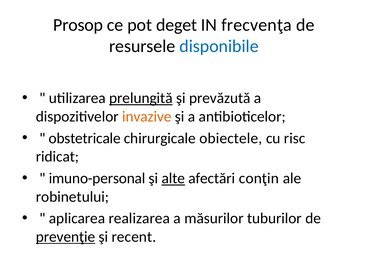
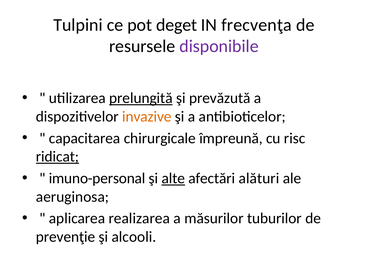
Prosop: Prosop -> Tulpini
disponibile colour: blue -> purple
obstetricale: obstetricale -> capacitarea
obiectele: obiectele -> împreună
ridicat underline: none -> present
conţin: conţin -> alături
robinetului: robinetului -> aeruginosa
prevenţie underline: present -> none
recent: recent -> alcooli
